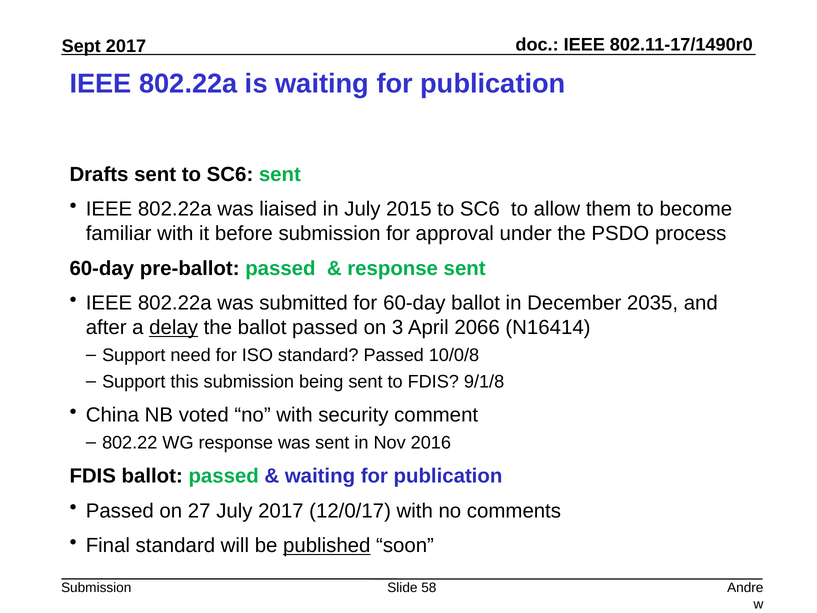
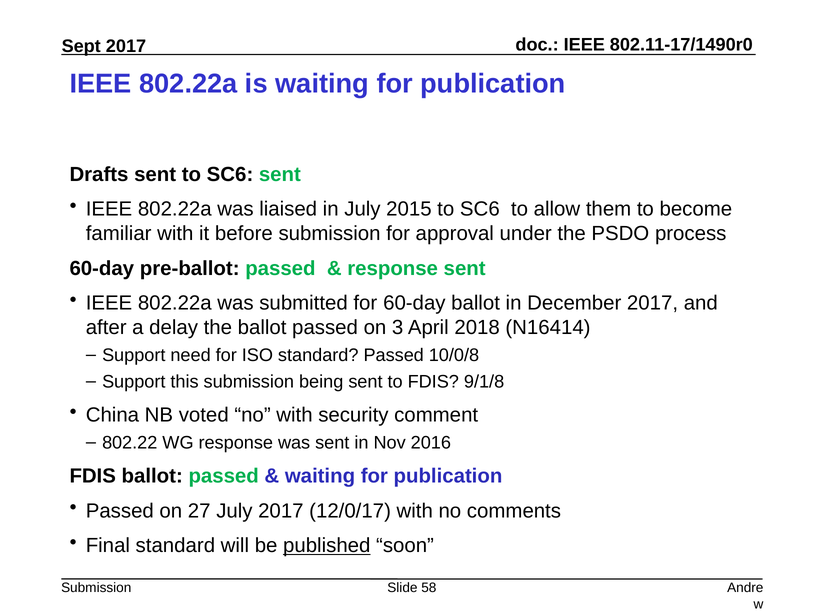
December 2035: 2035 -> 2017
delay underline: present -> none
2066: 2066 -> 2018
